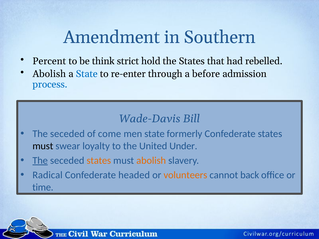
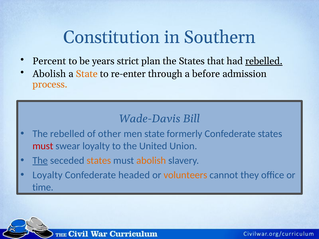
Amendment: Amendment -> Constitution
think: think -> years
hold: hold -> plan
rebelled at (264, 61) underline: none -> present
State at (87, 74) colour: blue -> orange
process colour: blue -> orange
seceded at (67, 134): seceded -> rebelled
come: come -> other
must at (43, 146) colour: black -> red
Under: Under -> Union
Radical at (47, 175): Radical -> Loyalty
back: back -> they
